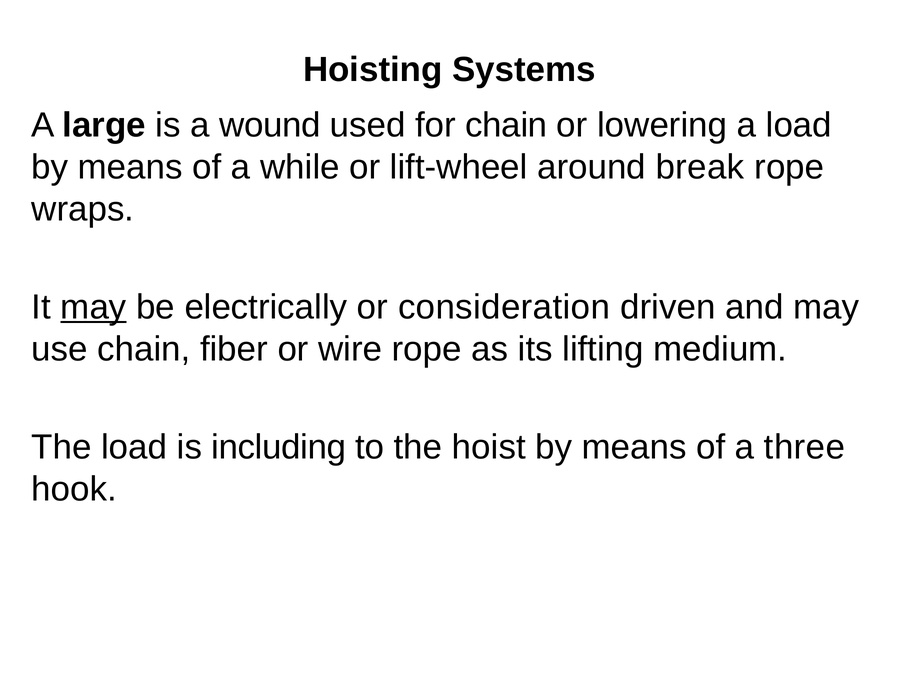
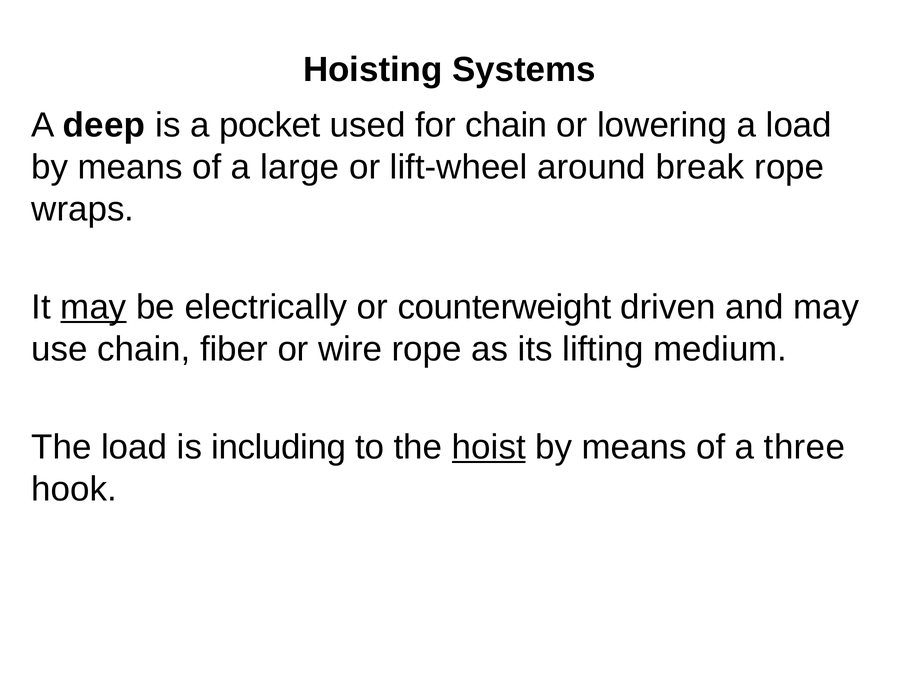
large: large -> deep
wound: wound -> pocket
while: while -> large
consideration: consideration -> counterweight
hoist underline: none -> present
